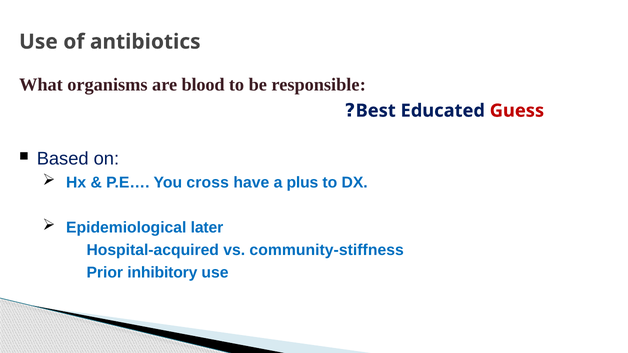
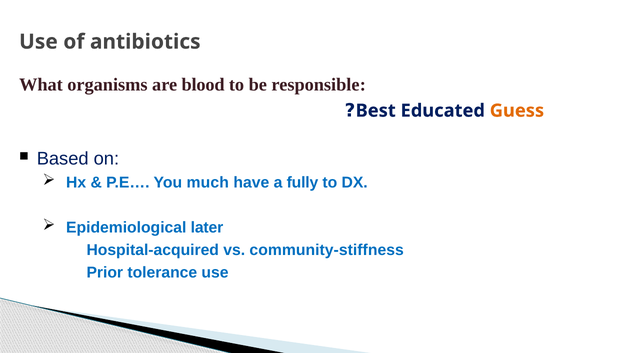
Guess colour: red -> orange
cross: cross -> much
plus: plus -> fully
inhibitory: inhibitory -> tolerance
